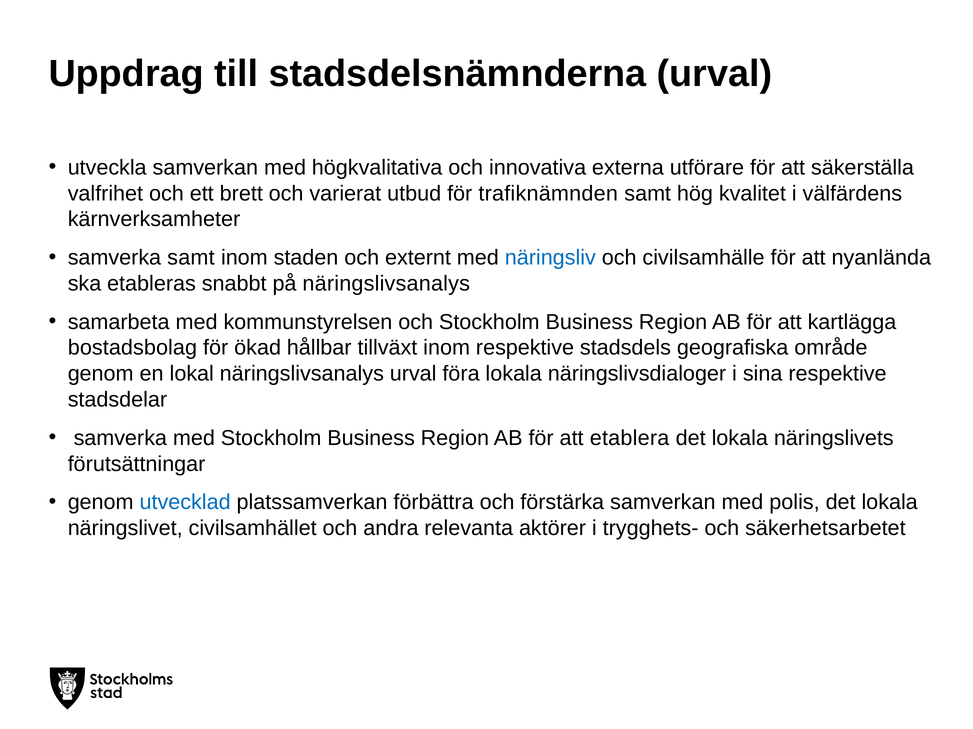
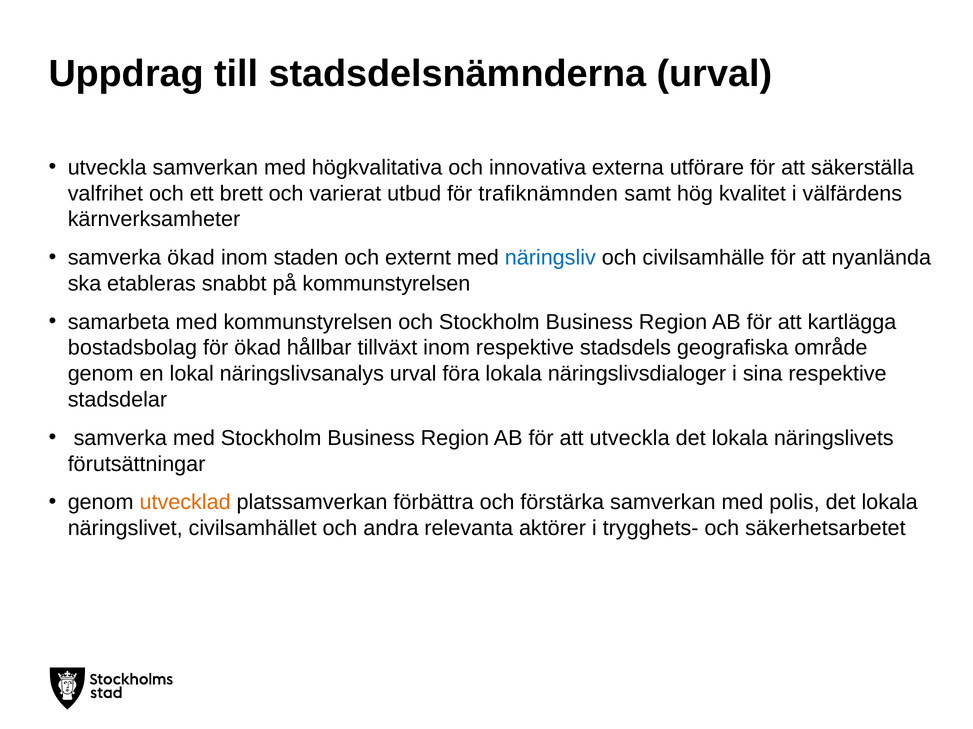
samverka samt: samt -> ökad
på näringslivsanalys: näringslivsanalys -> kommunstyrelsen
att etablera: etablera -> utveckla
utvecklad colour: blue -> orange
